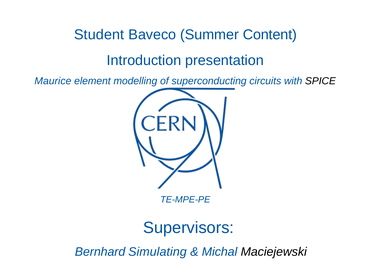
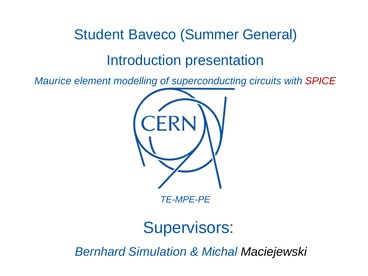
Content: Content -> General
SPICE colour: black -> red
Simulating: Simulating -> Simulation
